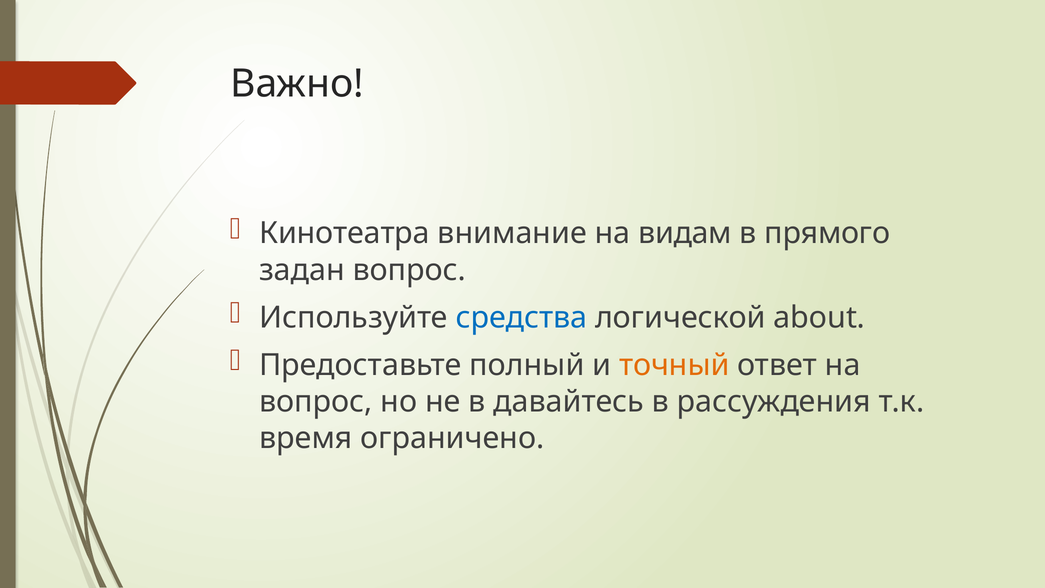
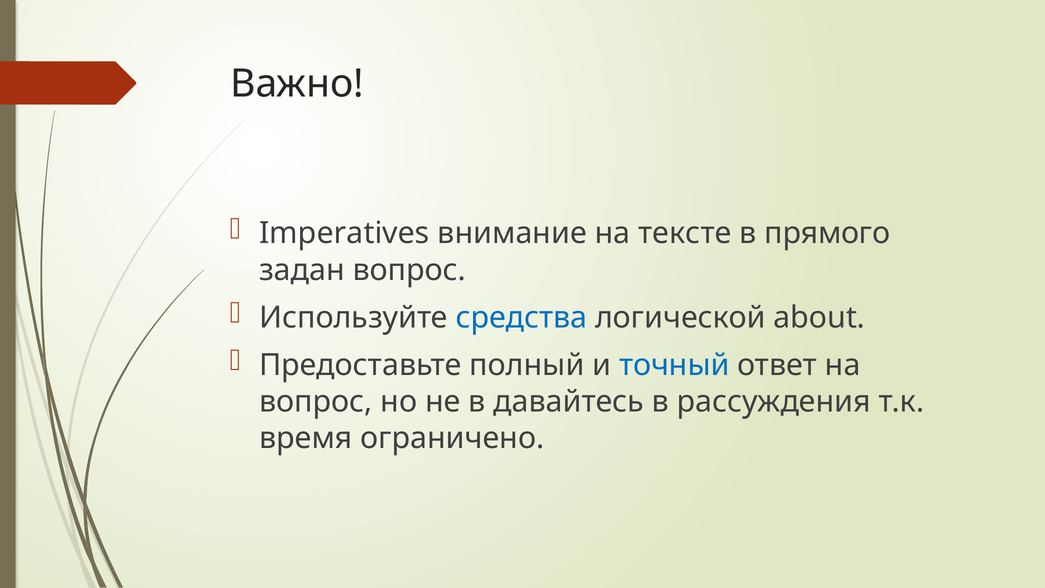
Кинотеатра: Кинотеатра -> Imperatives
видам: видам -> тексте
точный colour: orange -> blue
